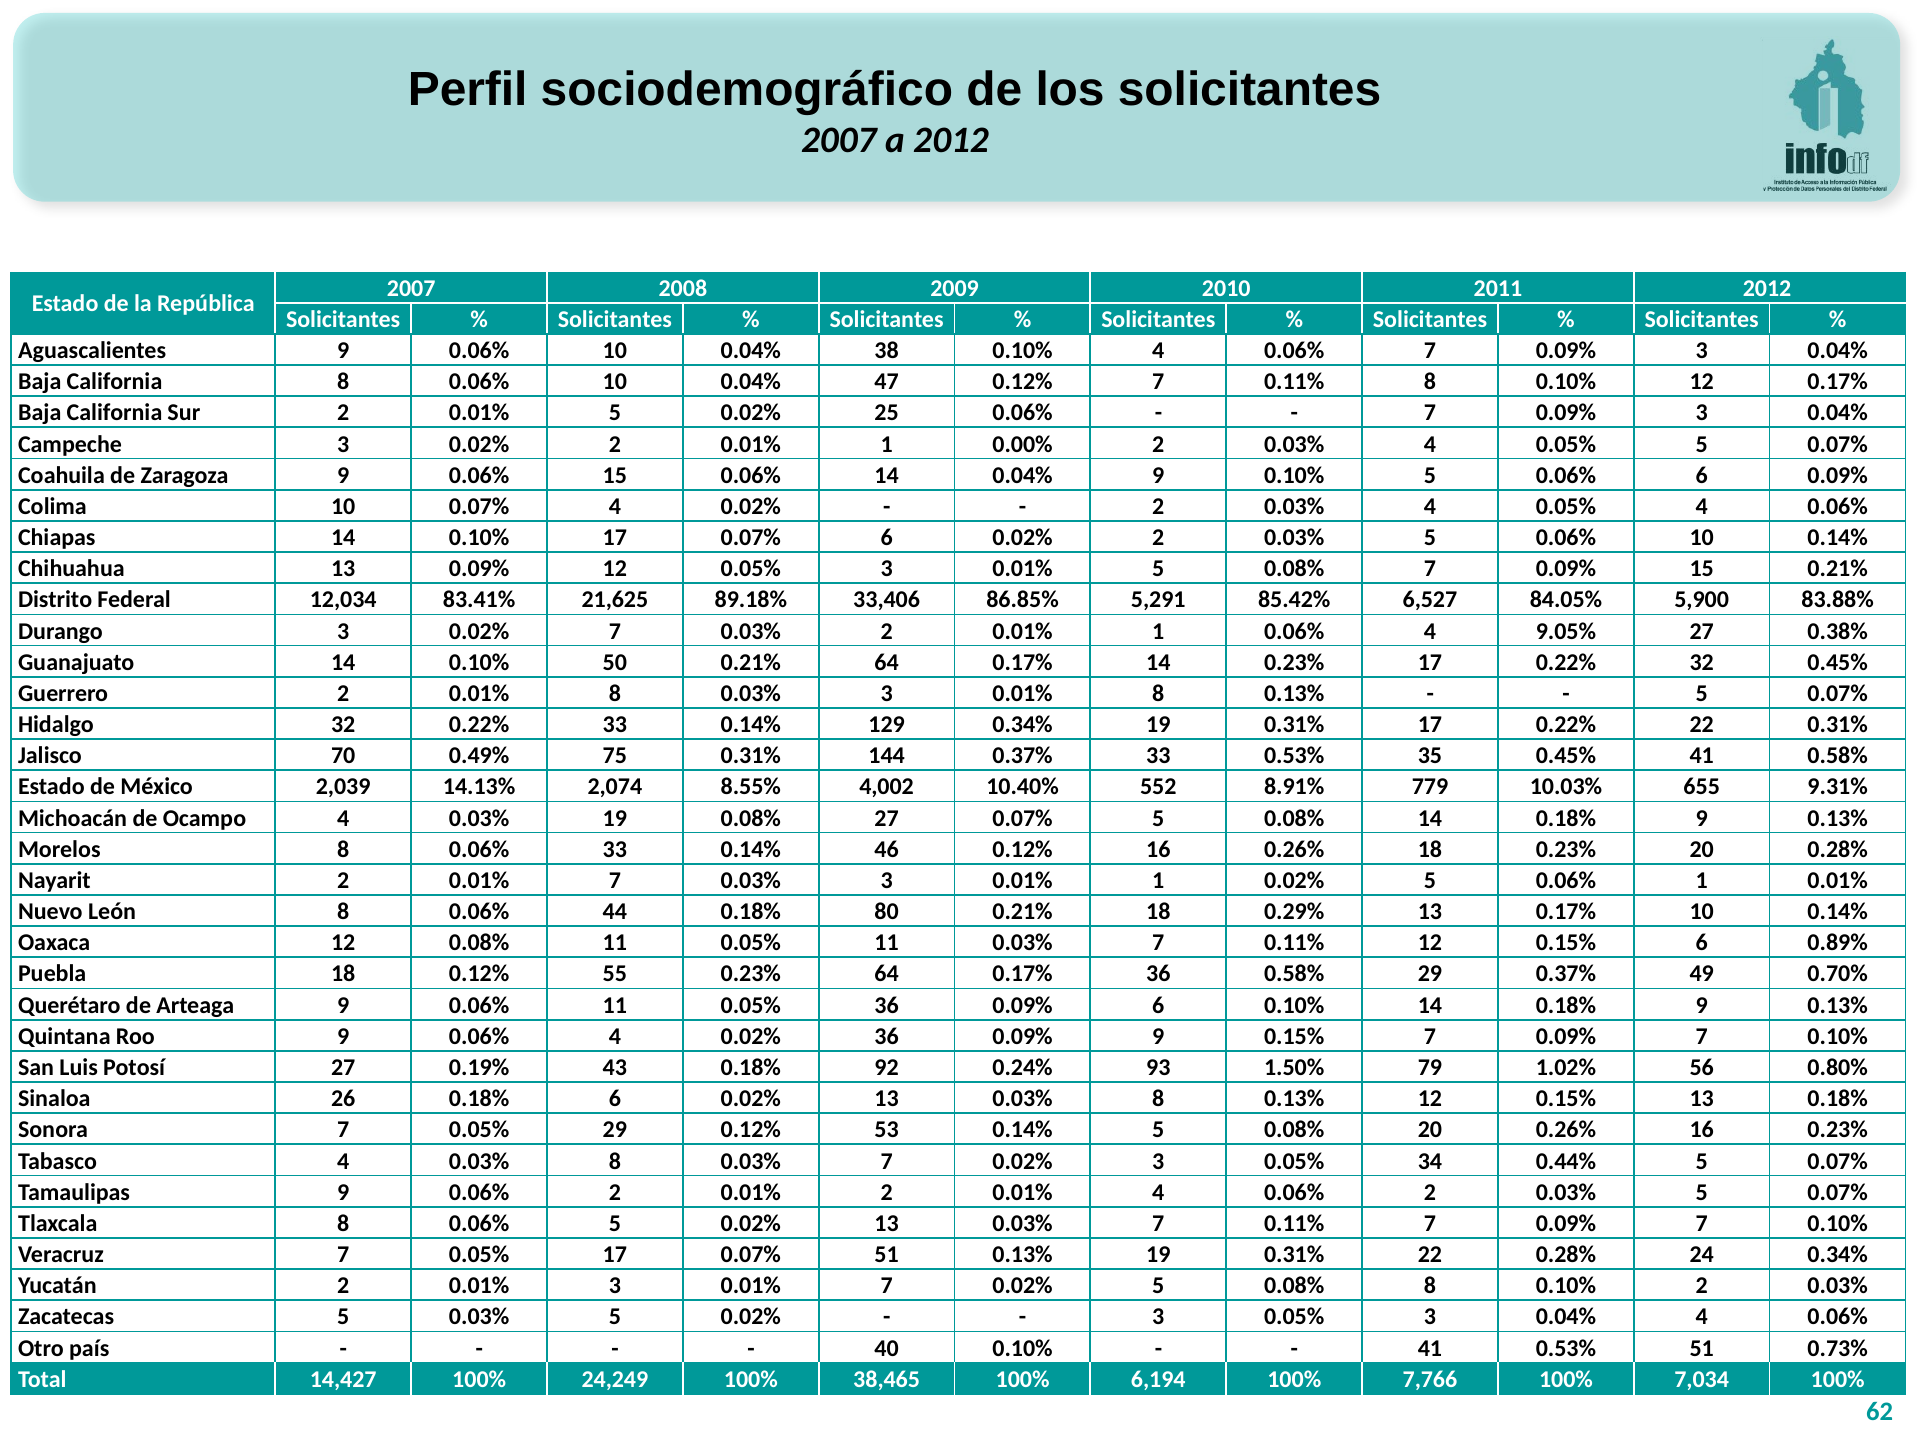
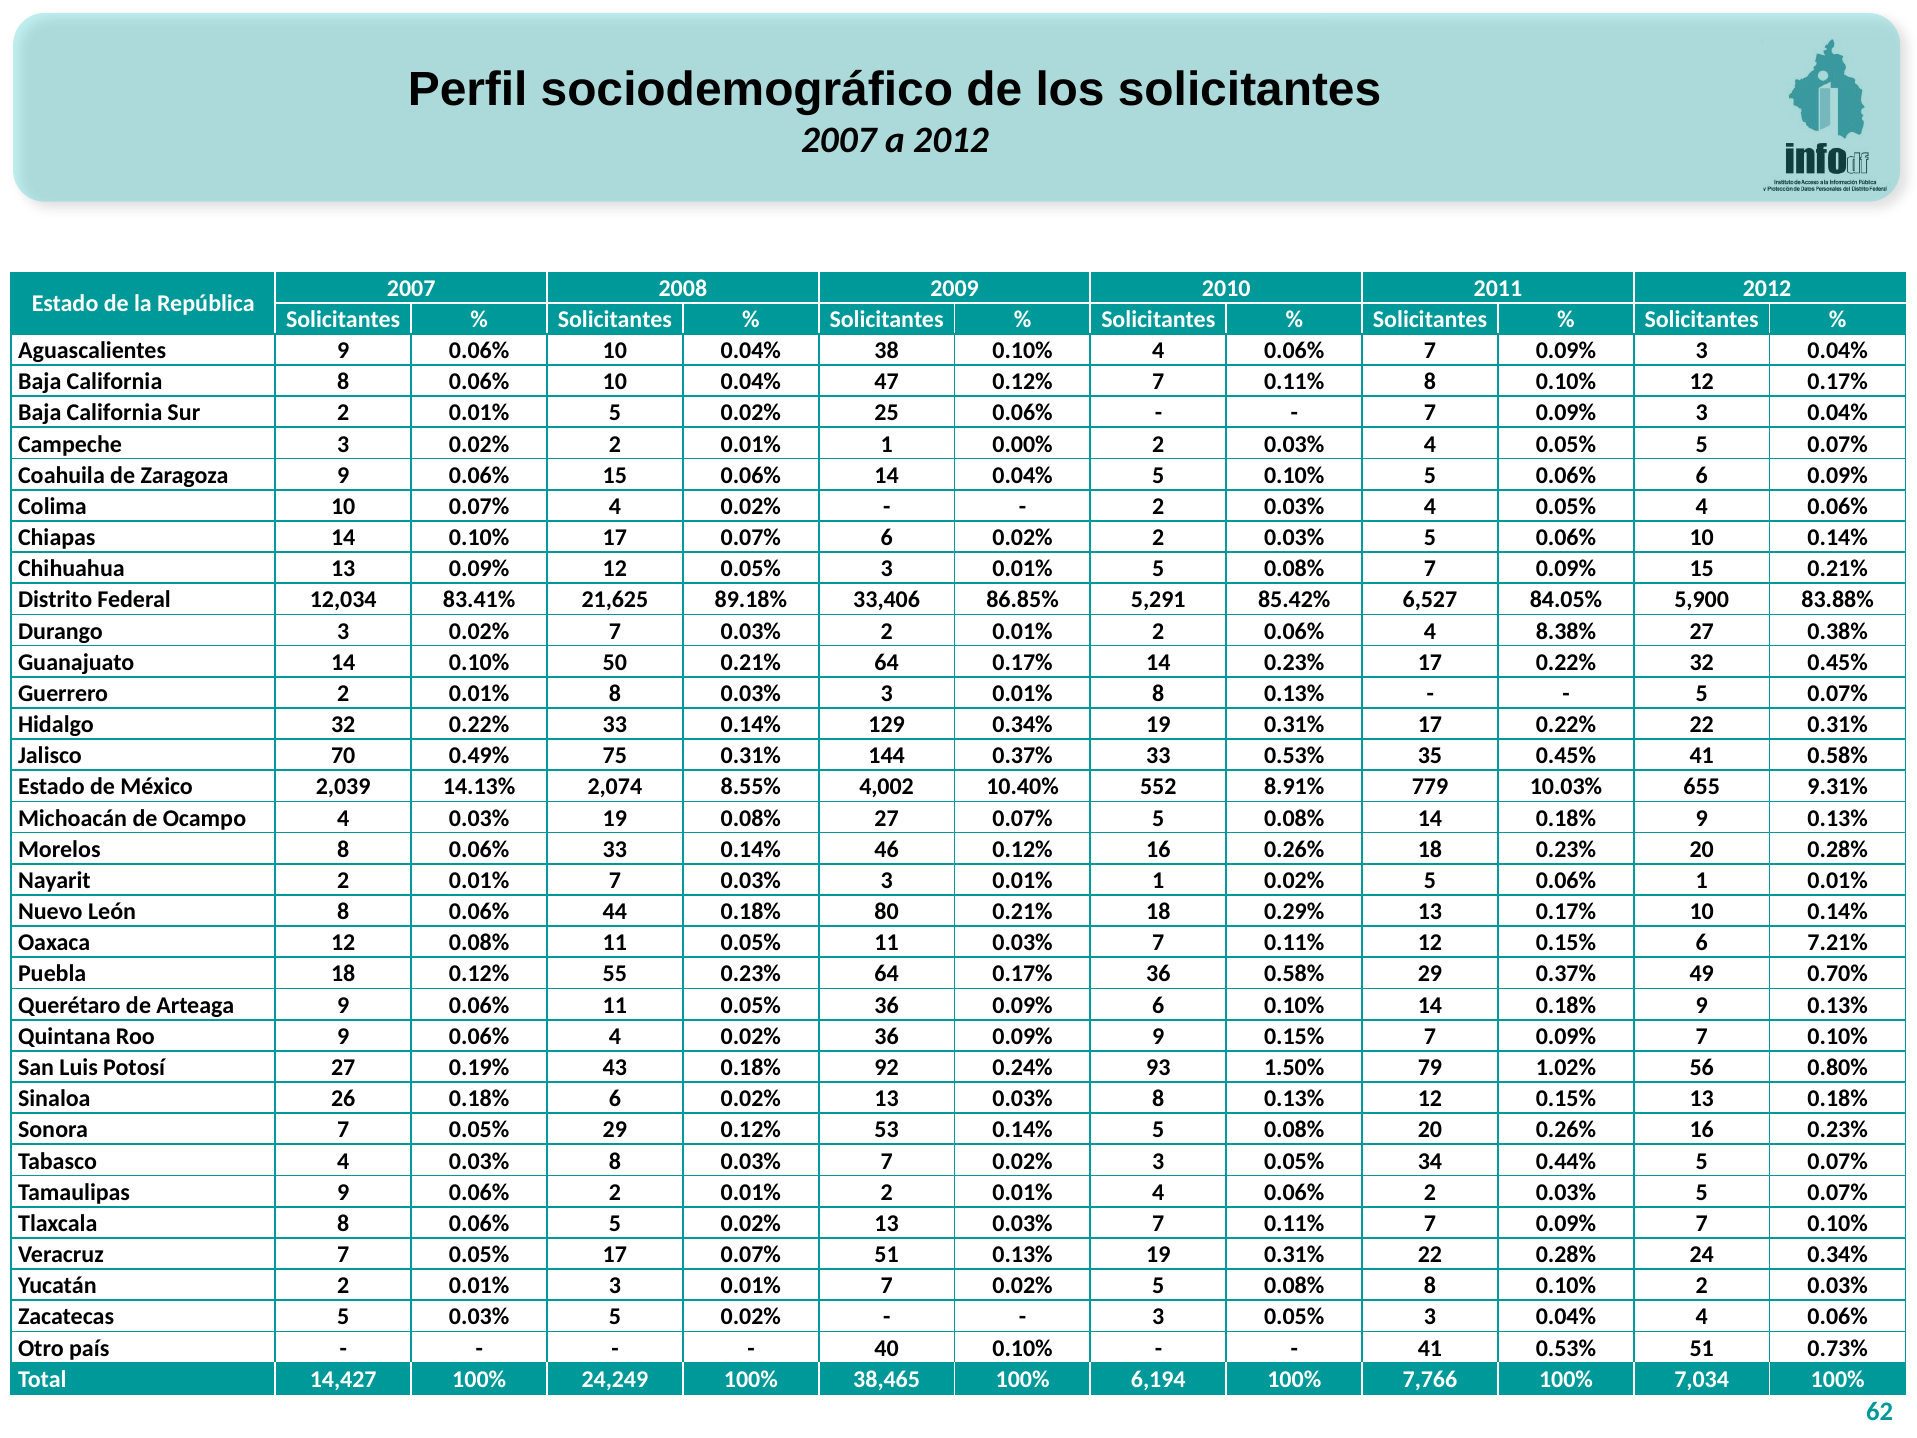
0.04% 9: 9 -> 5
0.03% 2 0.01% 1: 1 -> 2
9.05%: 9.05% -> 8.38%
0.89%: 0.89% -> 7.21%
